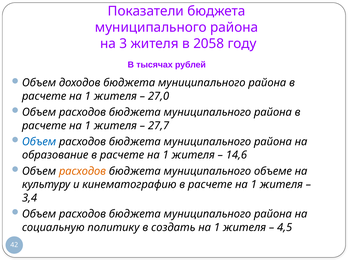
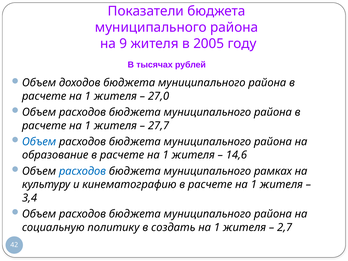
3: 3 -> 9
2058: 2058 -> 2005
расходов at (82, 171) colour: orange -> blue
объеме: объеме -> рамках
4,5: 4,5 -> 2,7
